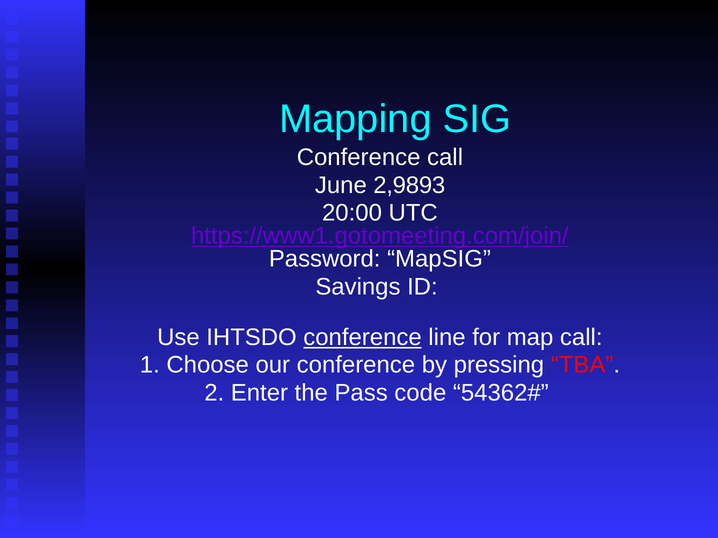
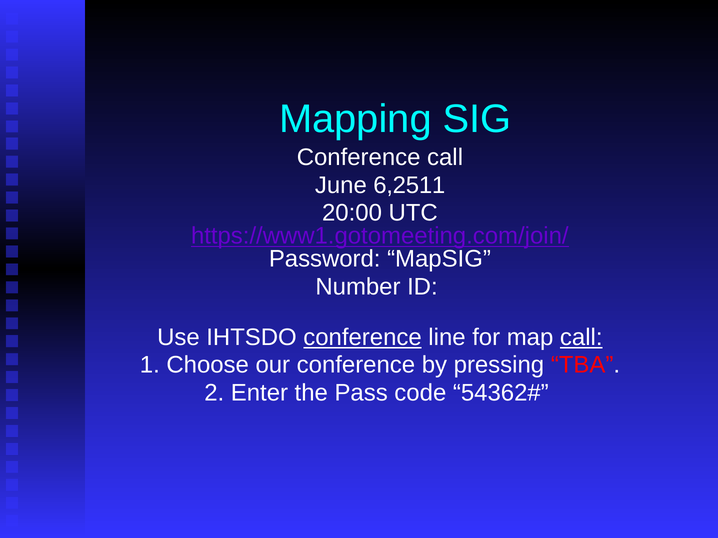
2,9893: 2,9893 -> 6,2511
Savings: Savings -> Number
call at (581, 338) underline: none -> present
